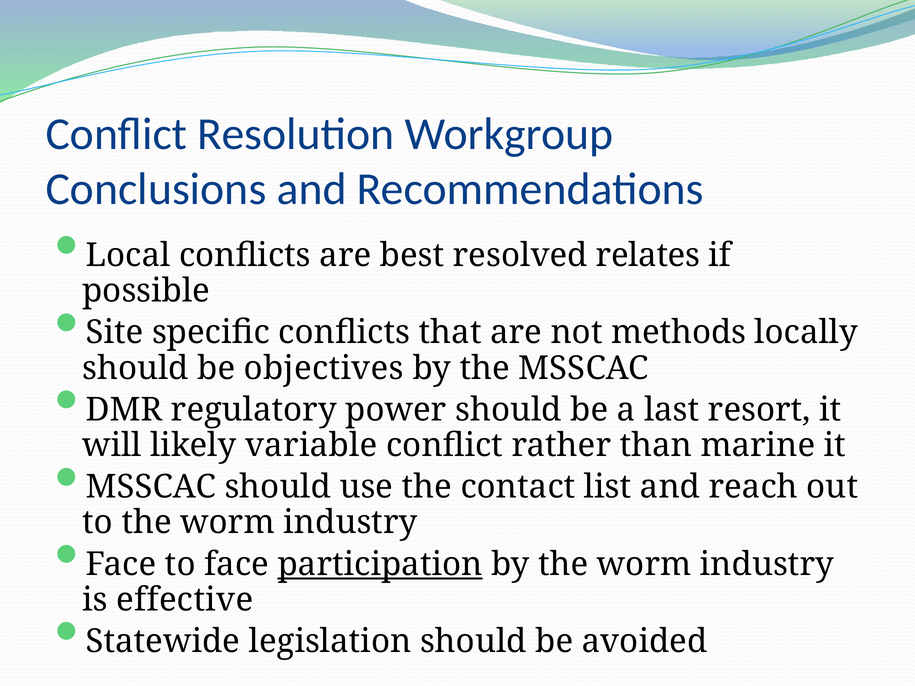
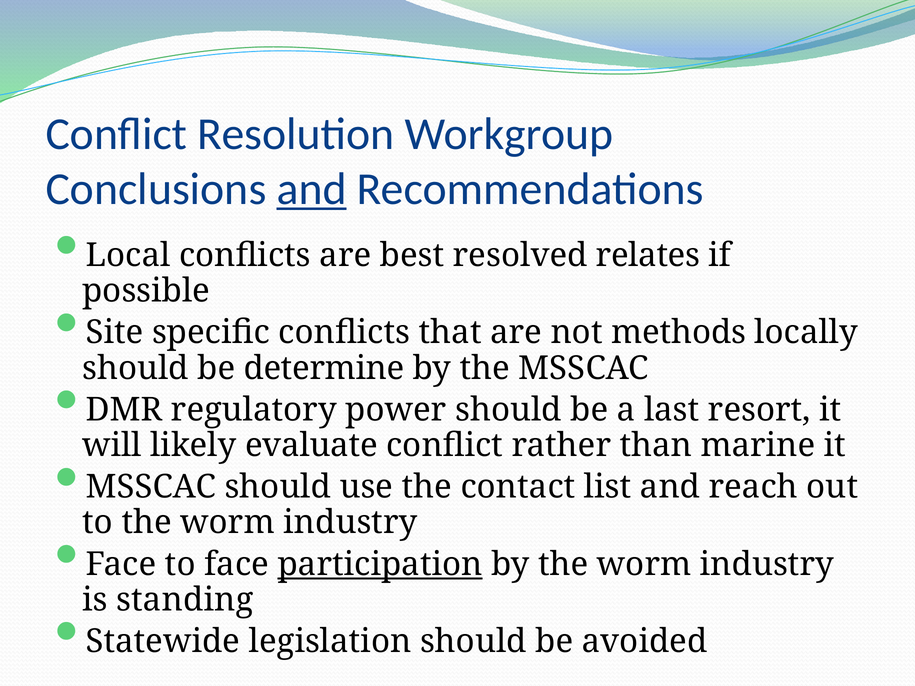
and at (312, 189) underline: none -> present
objectives: objectives -> determine
variable: variable -> evaluate
effective: effective -> standing
